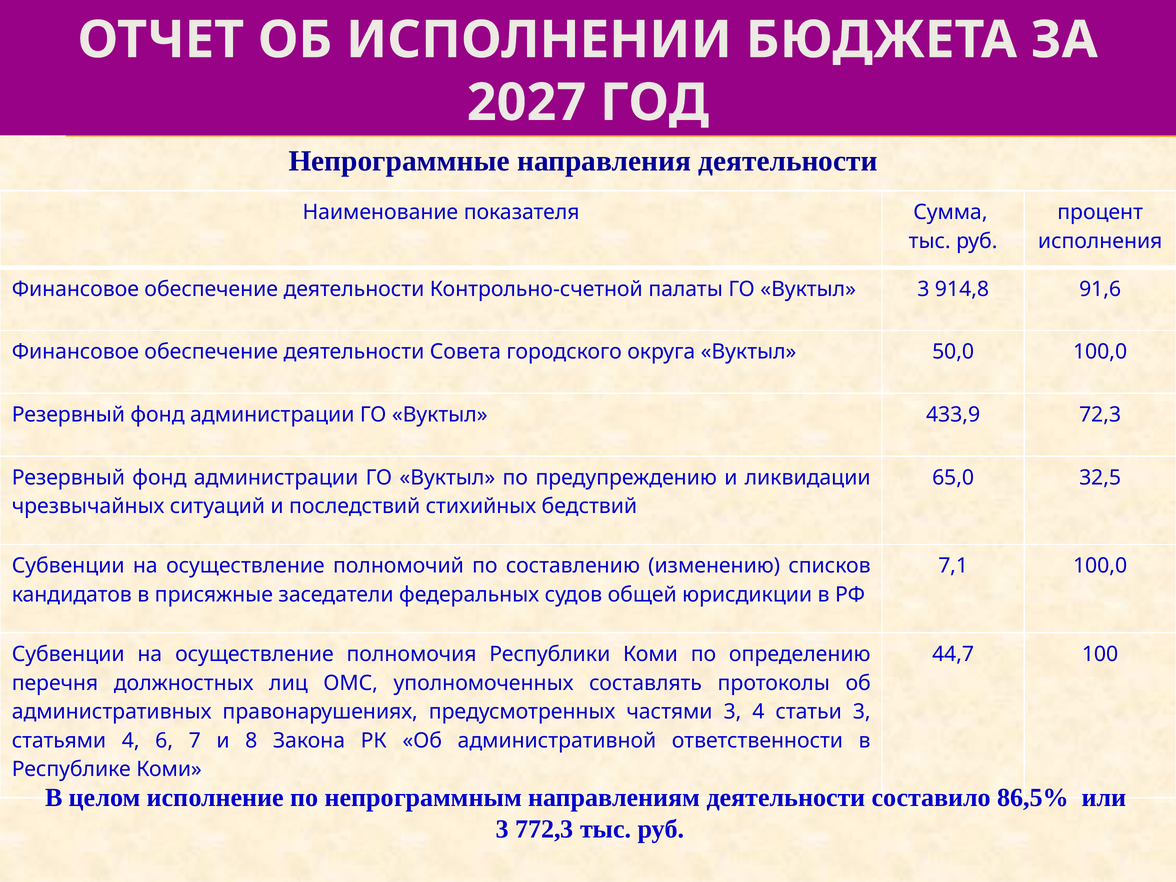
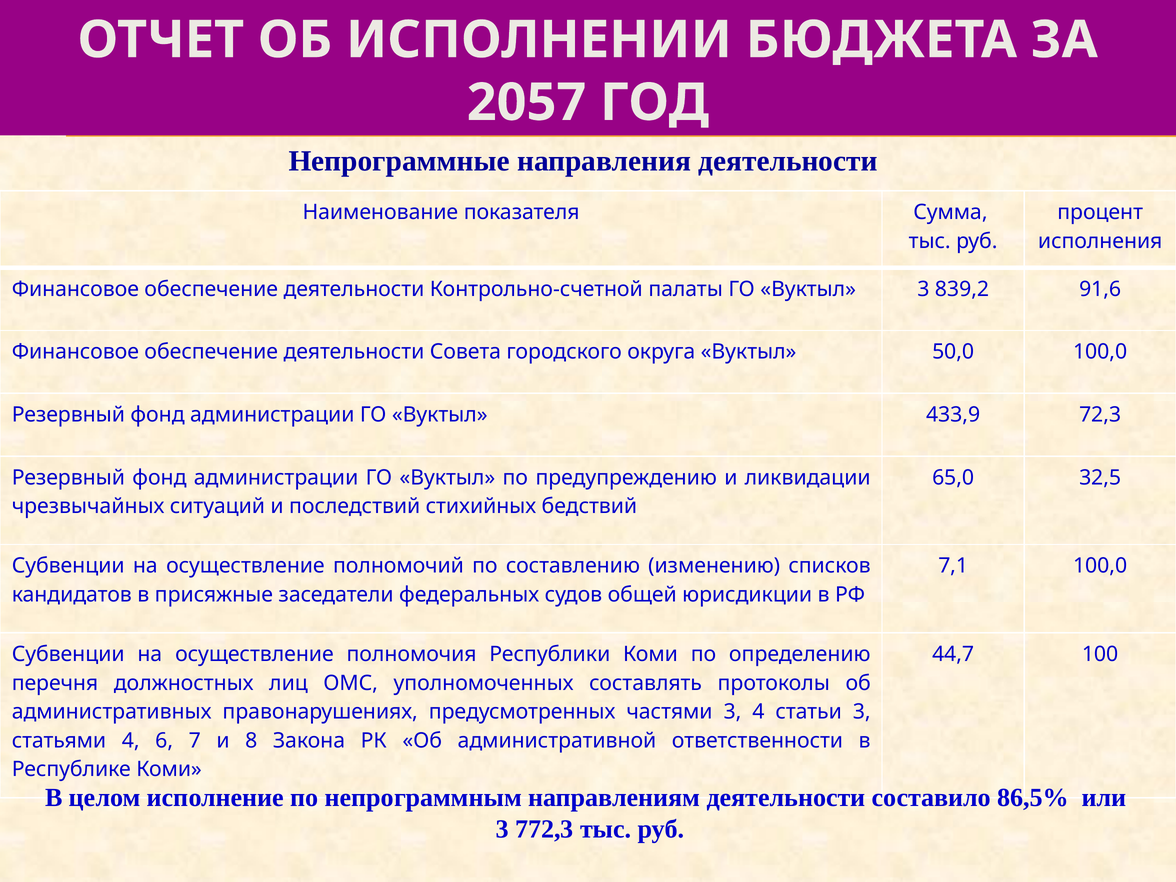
2027: 2027 -> 2057
914,8: 914,8 -> 839,2
